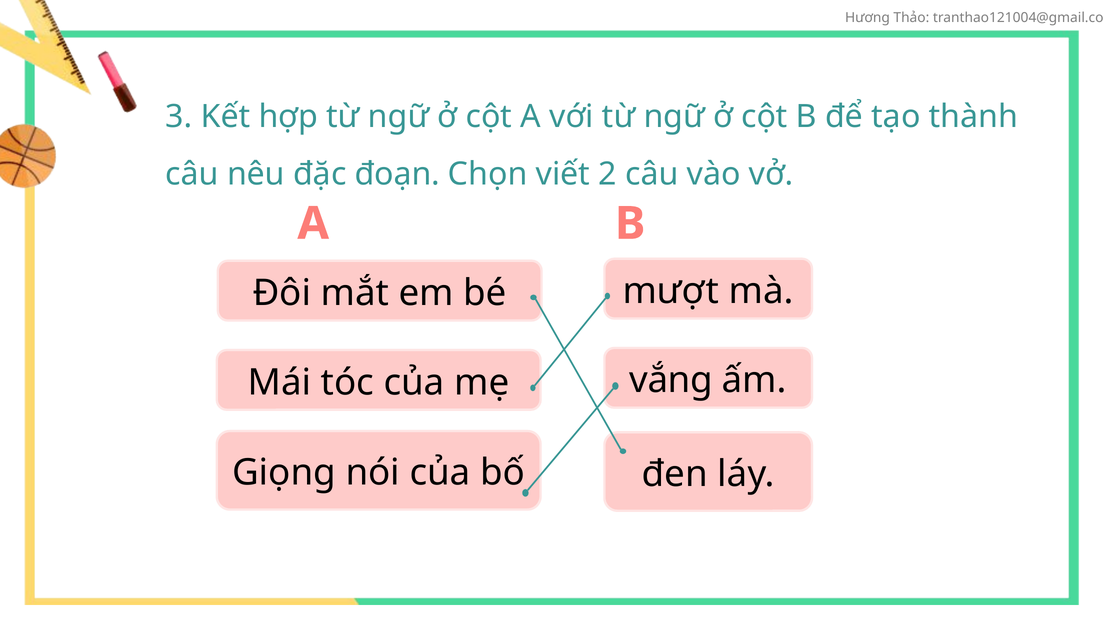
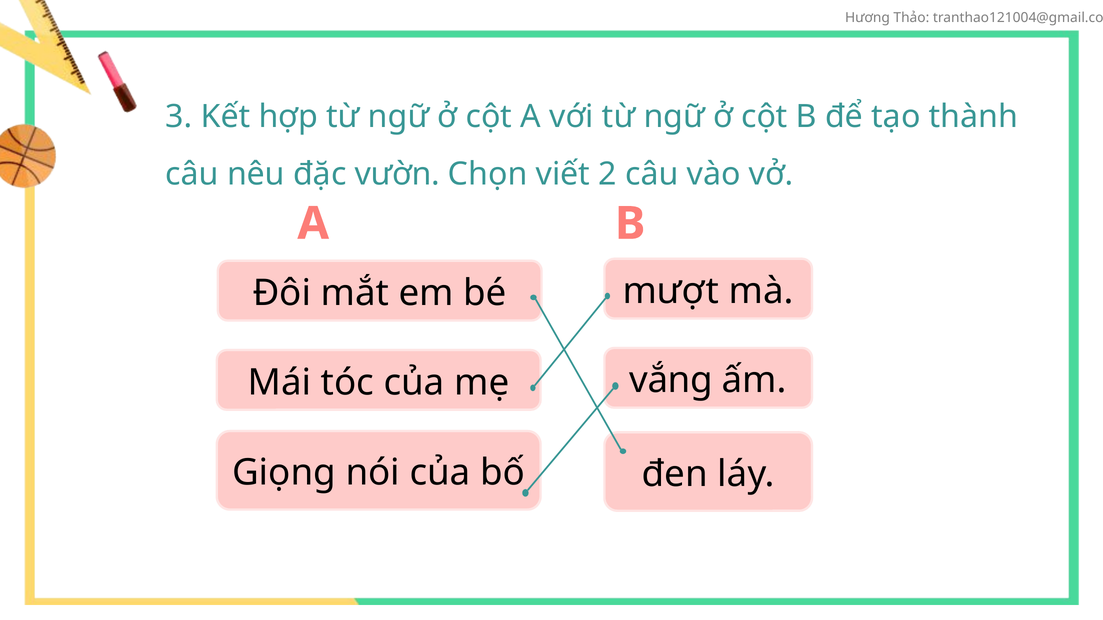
đoạn: đoạn -> vườn
